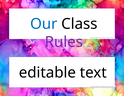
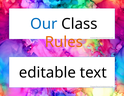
Rules colour: purple -> orange
